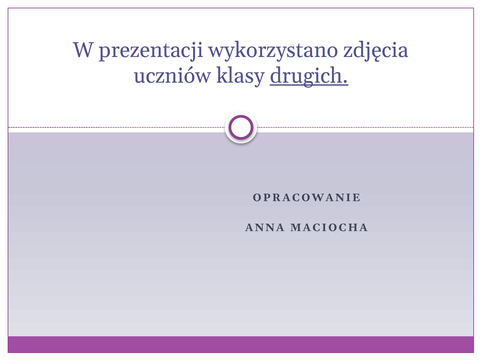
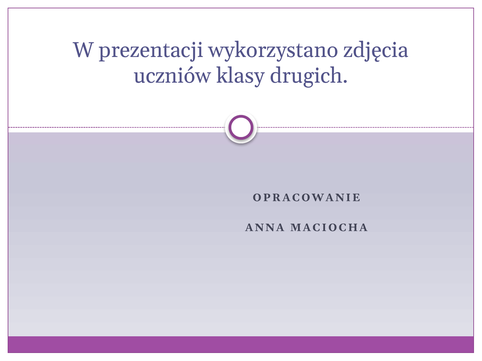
drugich underline: present -> none
